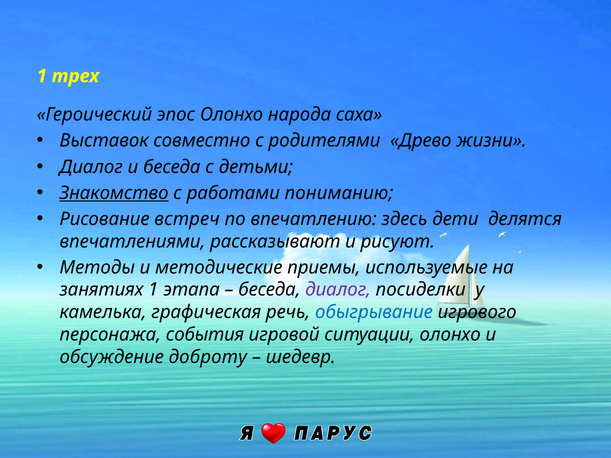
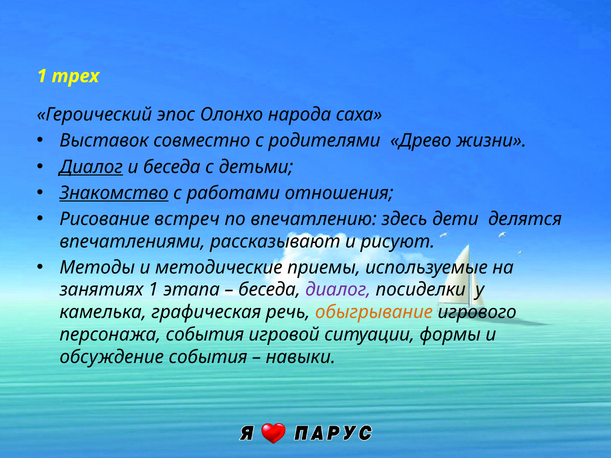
Диалог at (91, 167) underline: none -> present
пониманию: пониманию -> отношения
обыгрывание colour: blue -> orange
ситуации олонхо: олонхо -> формы
обсуждение доброту: доброту -> события
шедевр: шедевр -> навыки
